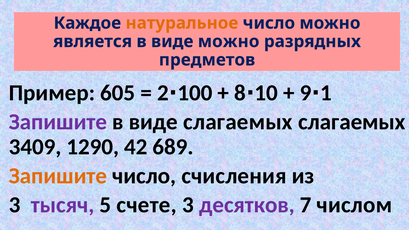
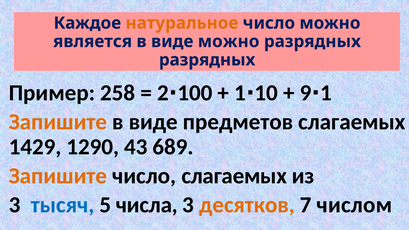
предметов at (207, 60): предметов -> разрядных
605: 605 -> 258
8 at (240, 93): 8 -> 1
Запишите at (58, 122) colour: purple -> orange
виде слагаемых: слагаемых -> предметов
3409: 3409 -> 1429
42: 42 -> 43
число счисления: счисления -> слагаемых
тысяч colour: purple -> blue
счете: счете -> числа
десятков colour: purple -> orange
